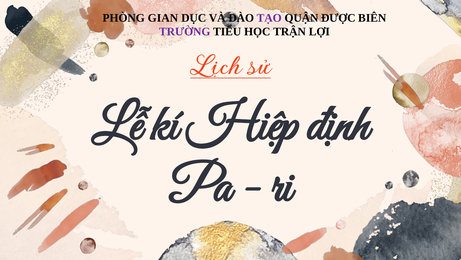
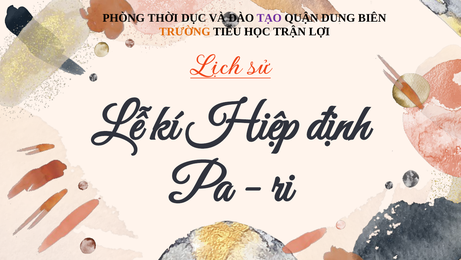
GIAN: GIAN -> THỜI
ĐƯỢC: ĐƯỢC -> DUNG
TRƯỜNG colour: purple -> orange
